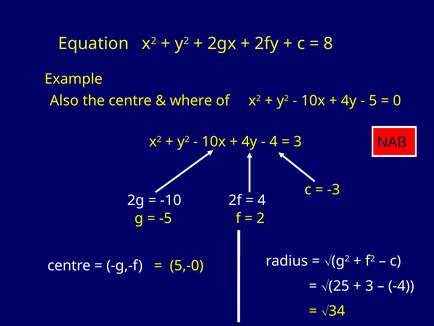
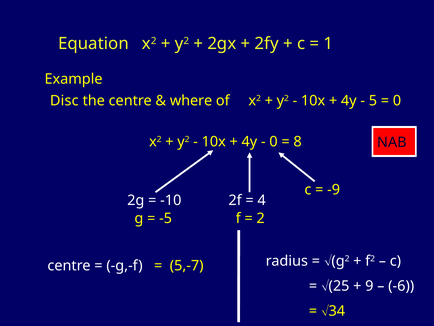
8: 8 -> 1
Also: Also -> Disc
4 at (274, 141): 4 -> 0
3 at (298, 141): 3 -> 8
-3: -3 -> -9
5,-0: 5,-0 -> 5,-7
3 at (369, 286): 3 -> 9
-4: -4 -> -6
